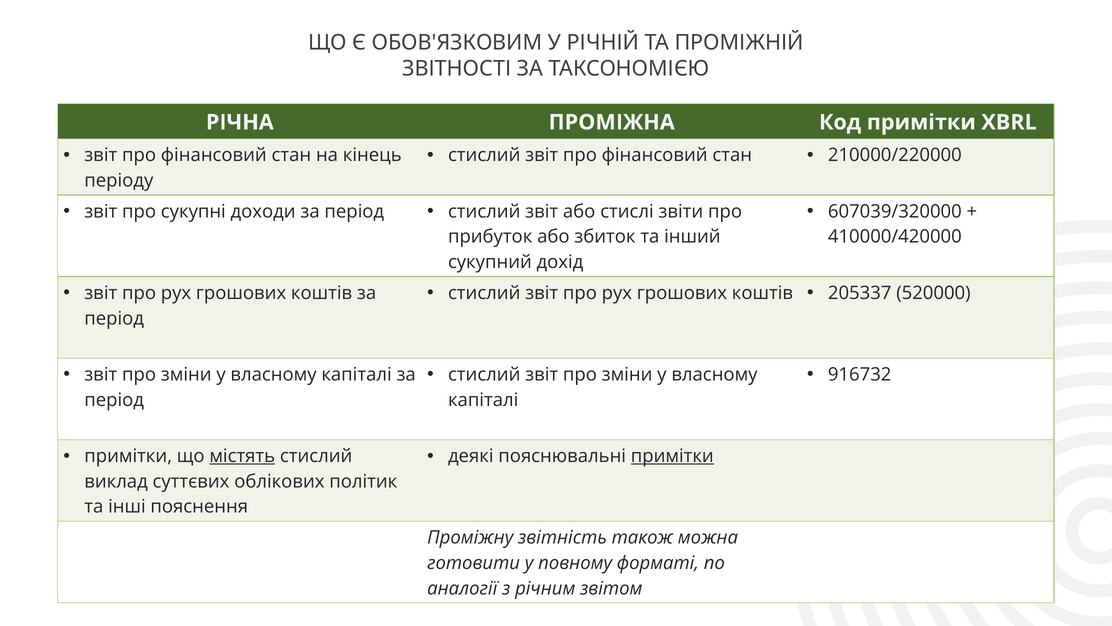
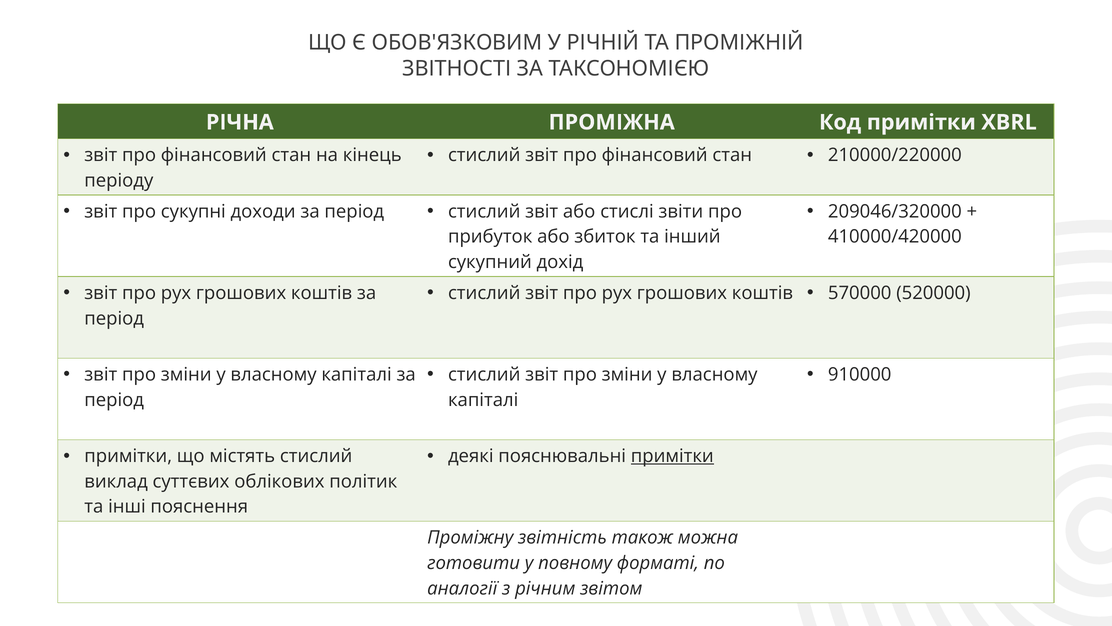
607039/320000: 607039/320000 -> 209046/320000
205337: 205337 -> 570000
916732: 916732 -> 910000
містять underline: present -> none
